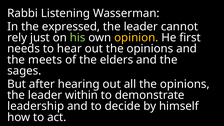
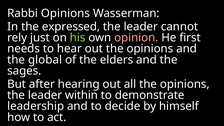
Rabbi Listening: Listening -> Opinions
opinion colour: yellow -> pink
meets: meets -> global
